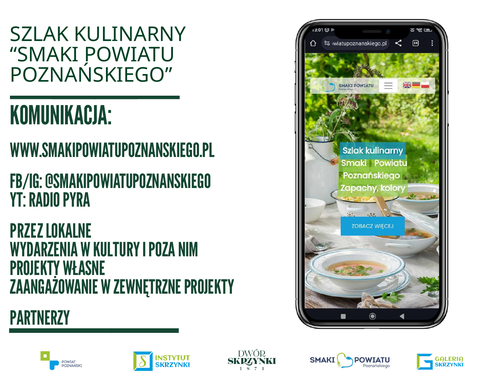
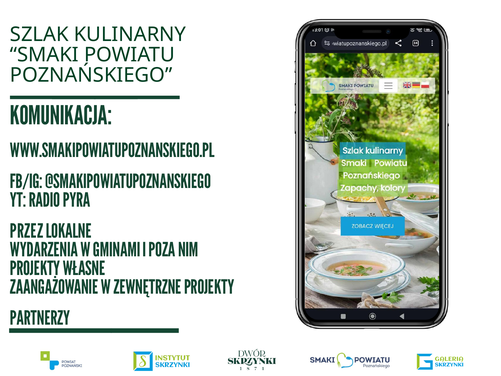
KULTURY: KULTURY -> GMINAMI
